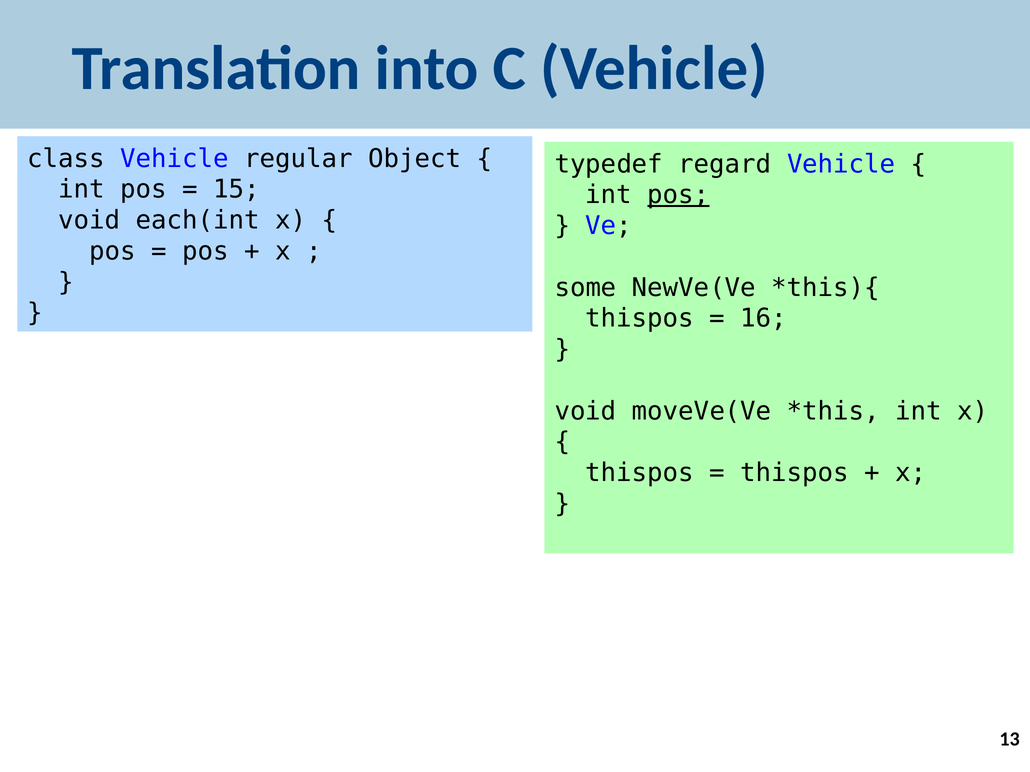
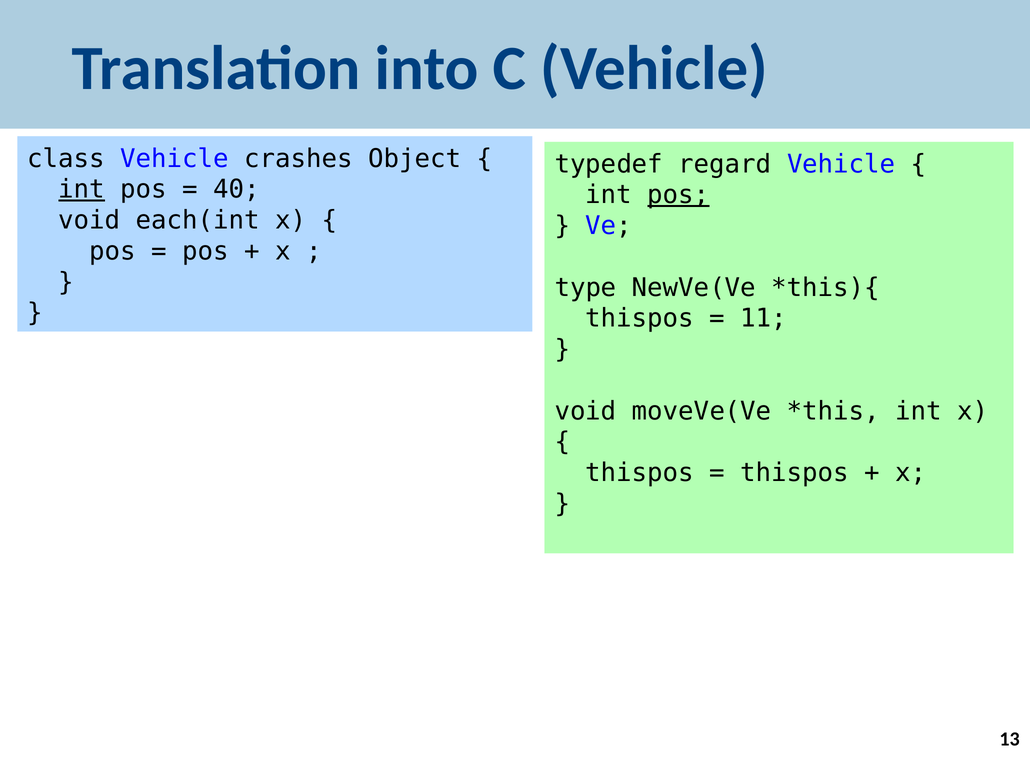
regular: regular -> crashes
int at (82, 190) underline: none -> present
15: 15 -> 40
some: some -> type
16: 16 -> 11
